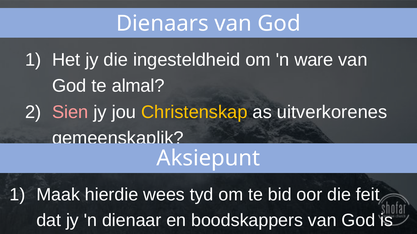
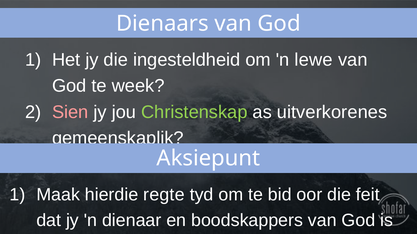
ware: ware -> lewe
almal: almal -> week
Christenskap colour: yellow -> light green
wees: wees -> regte
